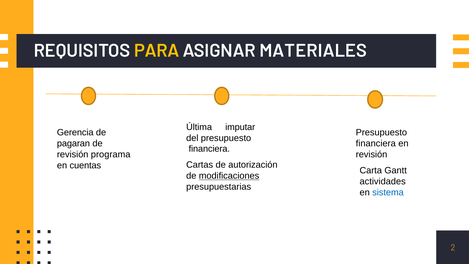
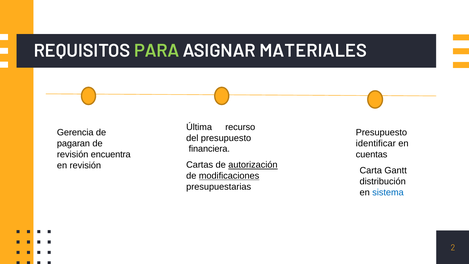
PARA colour: yellow -> light green
imputar: imputar -> recurso
financiera at (376, 143): financiera -> identificar
programa: programa -> encuentra
revisión at (372, 154): revisión -> cuentas
autorización underline: none -> present
en cuentas: cuentas -> revisión
actividades: actividades -> distribución
